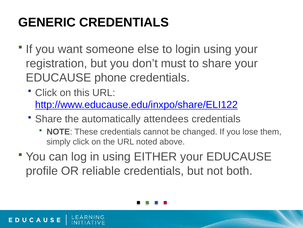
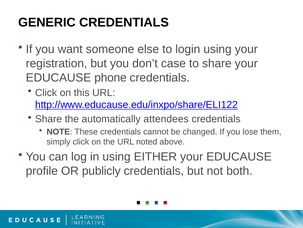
must: must -> case
reliable: reliable -> publicly
